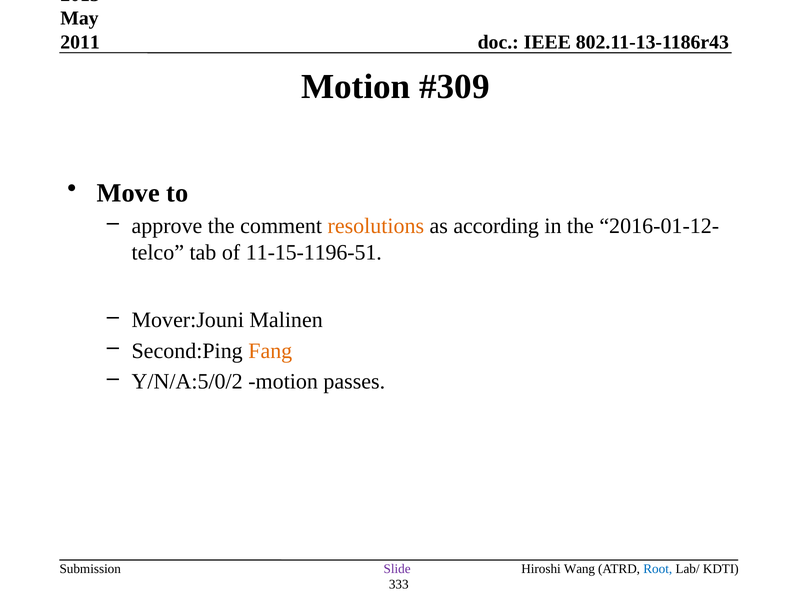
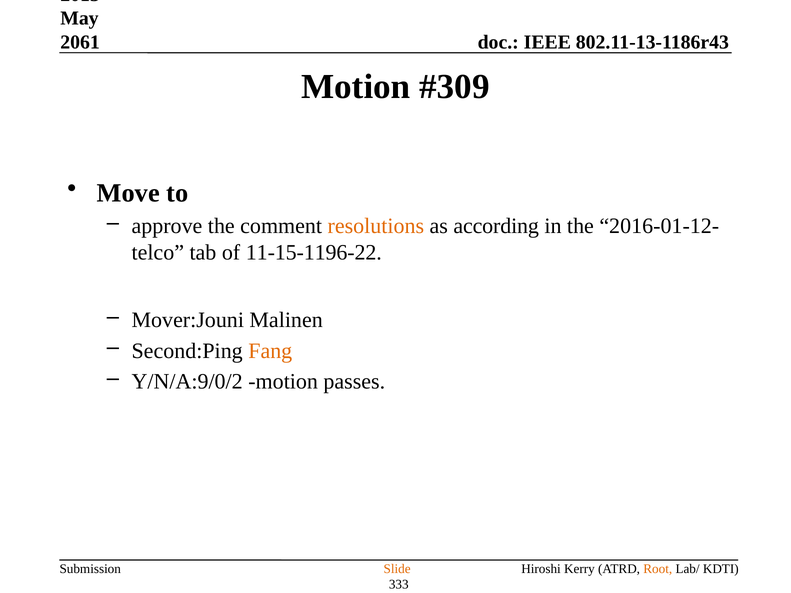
2011: 2011 -> 2061
11-15-1196-51: 11-15-1196-51 -> 11-15-1196-22
Y/N/A:5/0/2: Y/N/A:5/0/2 -> Y/N/A:9/0/2
Slide colour: purple -> orange
Wang: Wang -> Kerry
Root colour: blue -> orange
